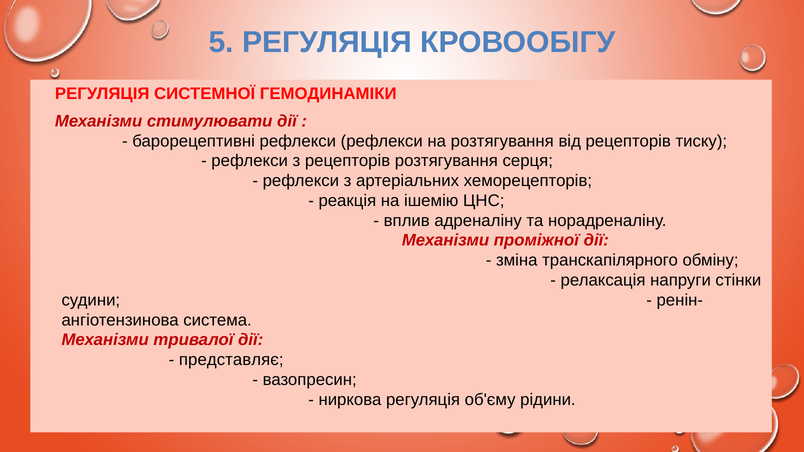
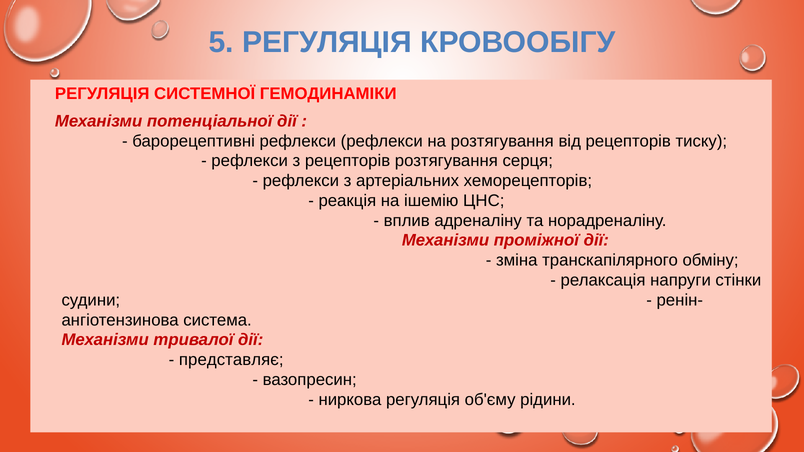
стимулювати: стимулювати -> потенціальної
